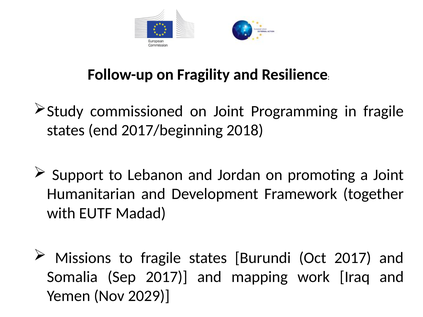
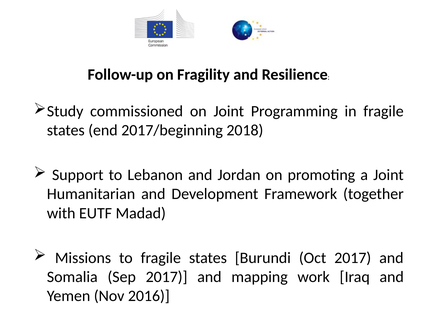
2029: 2029 -> 2016
